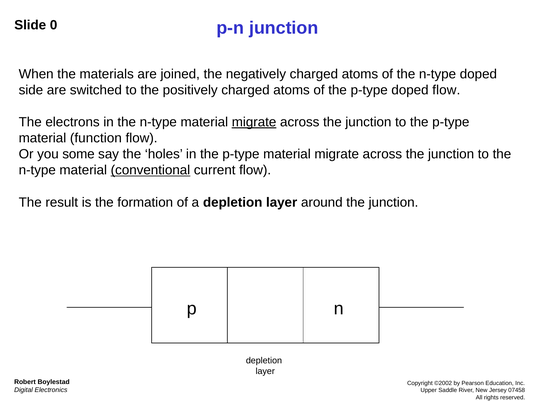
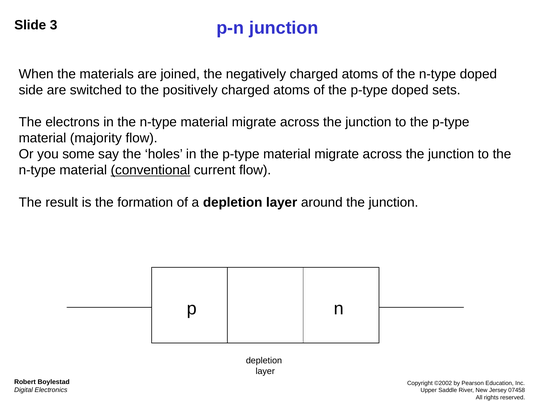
0: 0 -> 3
doped flow: flow -> sets
migrate at (254, 122) underline: present -> none
function: function -> majority
